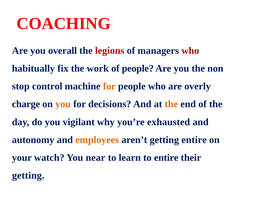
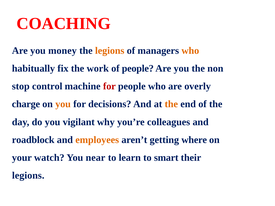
overall: overall -> money
legions at (110, 51) colour: red -> orange
who at (190, 51) colour: red -> orange
for at (109, 86) colour: orange -> red
exhausted: exhausted -> colleagues
autonomy: autonomy -> roadblock
getting entire: entire -> where
to entire: entire -> smart
getting at (28, 176): getting -> legions
